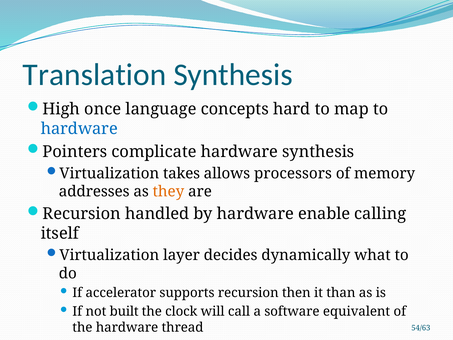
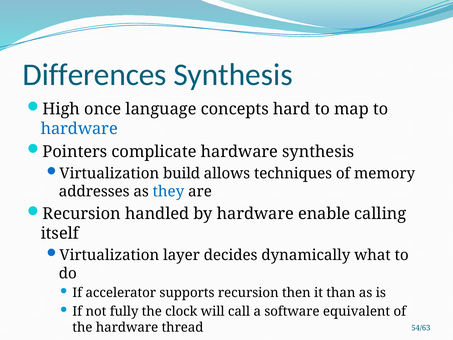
Translation: Translation -> Differences
takes: takes -> build
processors: processors -> techniques
they colour: orange -> blue
built: built -> fully
